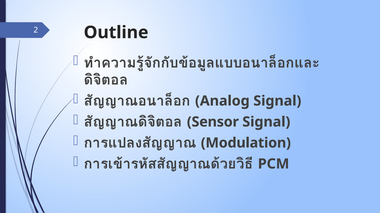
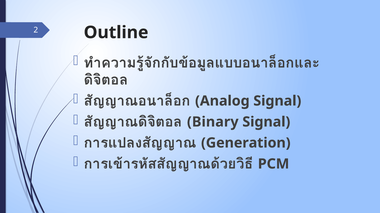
Sensor: Sensor -> Binary
Modulation: Modulation -> Generation
